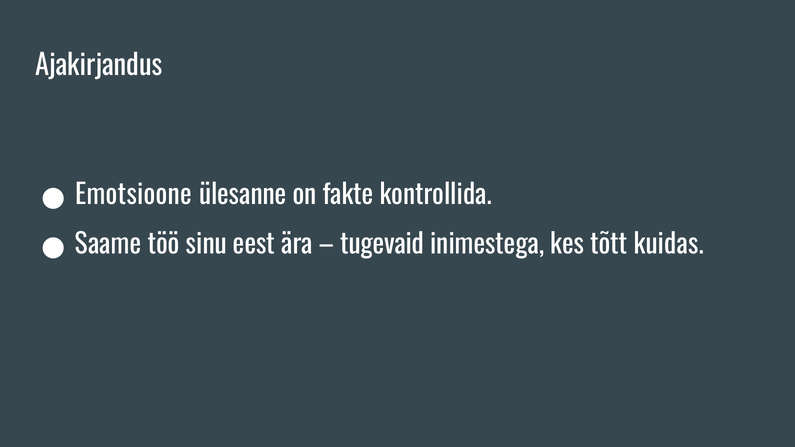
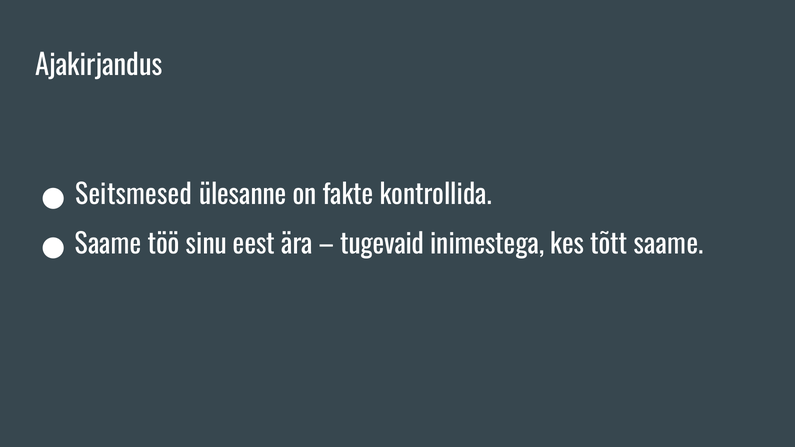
Emotsioone: Emotsioone -> Seitsmesed
tõtt kuidas: kuidas -> saame
